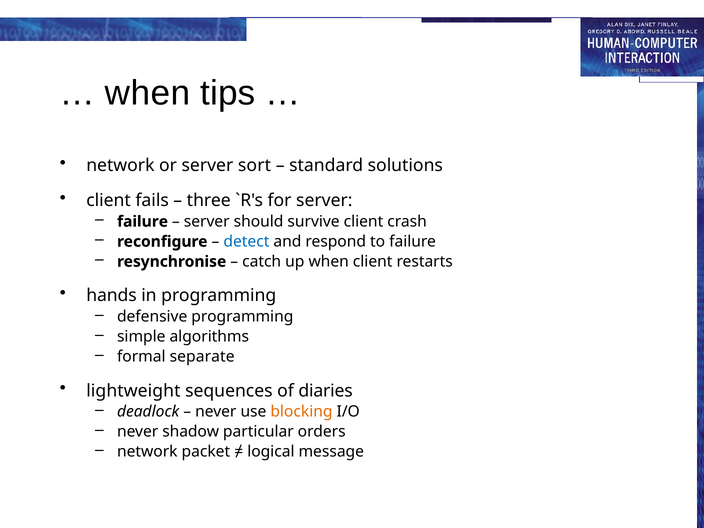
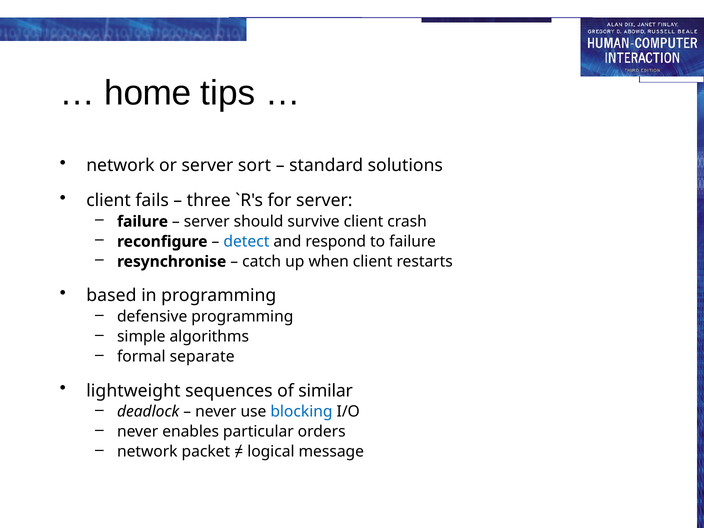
when at (148, 93): when -> home
hands: hands -> based
diaries: diaries -> similar
blocking colour: orange -> blue
shadow: shadow -> enables
